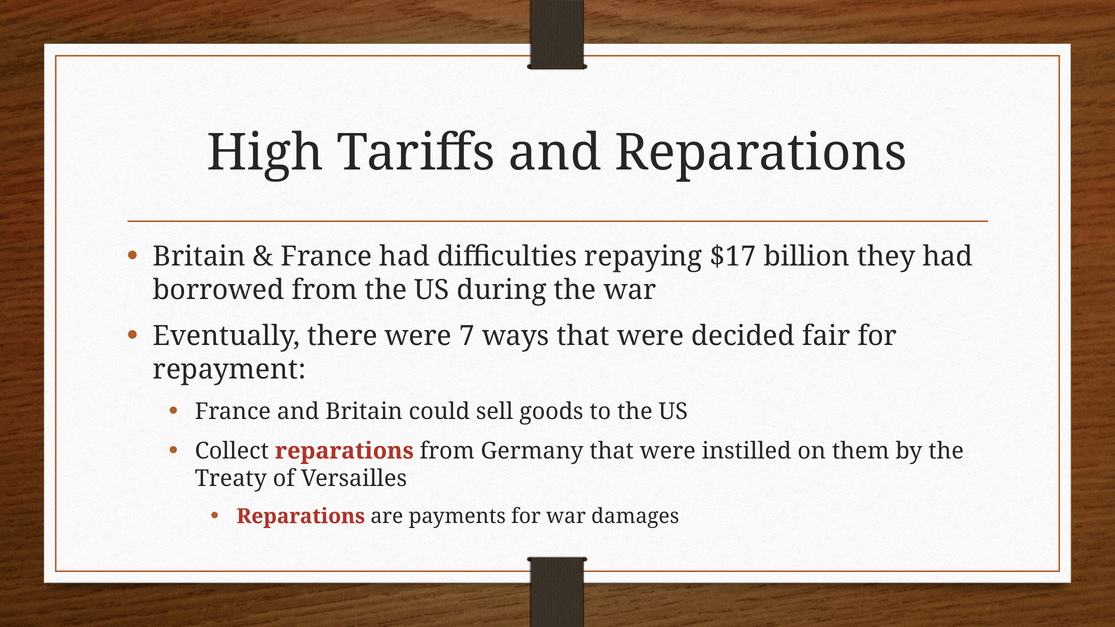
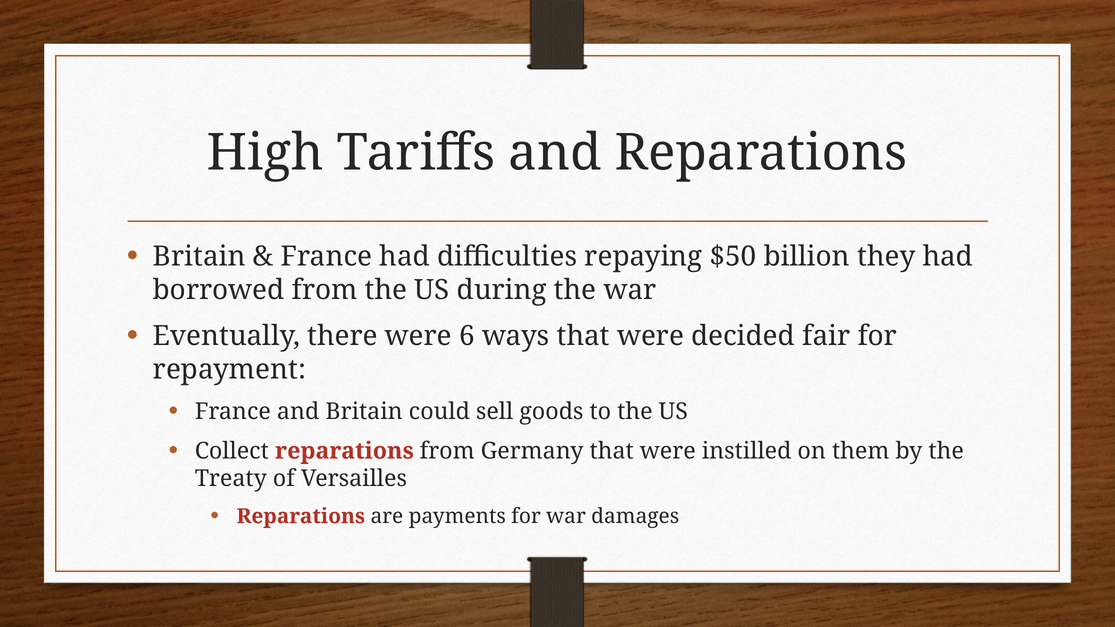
$17: $17 -> $50
7: 7 -> 6
